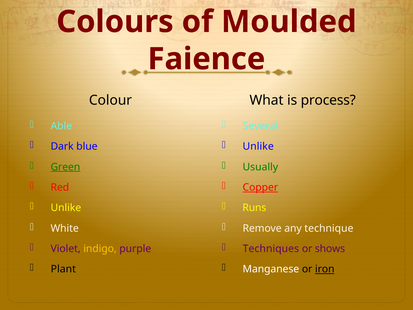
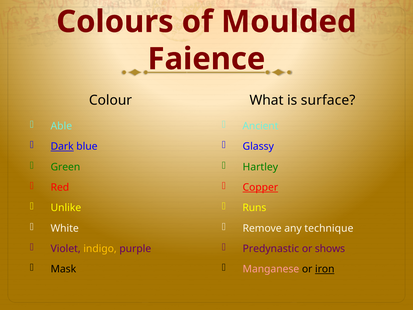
process: process -> surface
Several: Several -> Ancient
Dark underline: none -> present
Unlike at (258, 146): Unlike -> Glassy
Green underline: present -> none
Usually: Usually -> Hartley
Techniques: Techniques -> Predynastic
Plant: Plant -> Mask
Manganese colour: white -> pink
